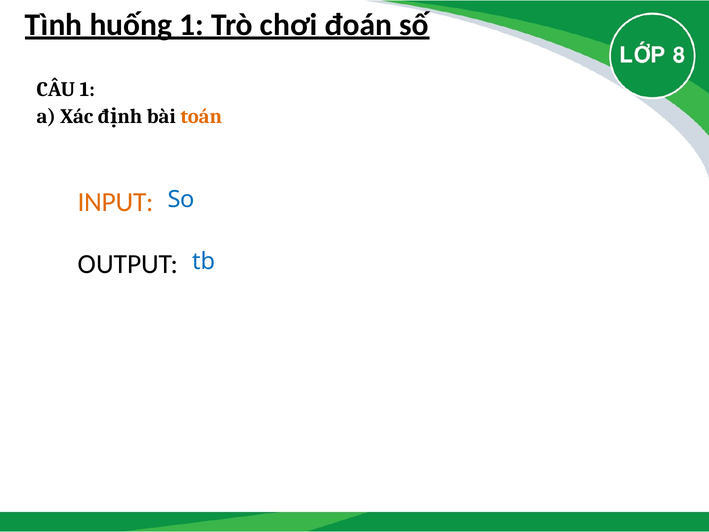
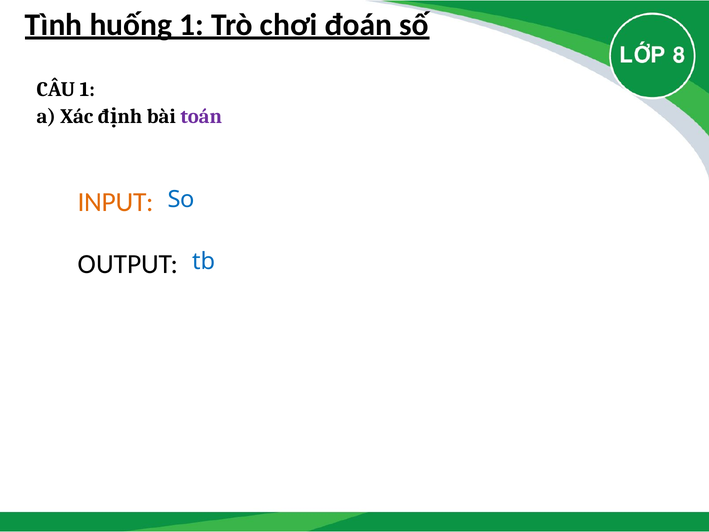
toán colour: orange -> purple
